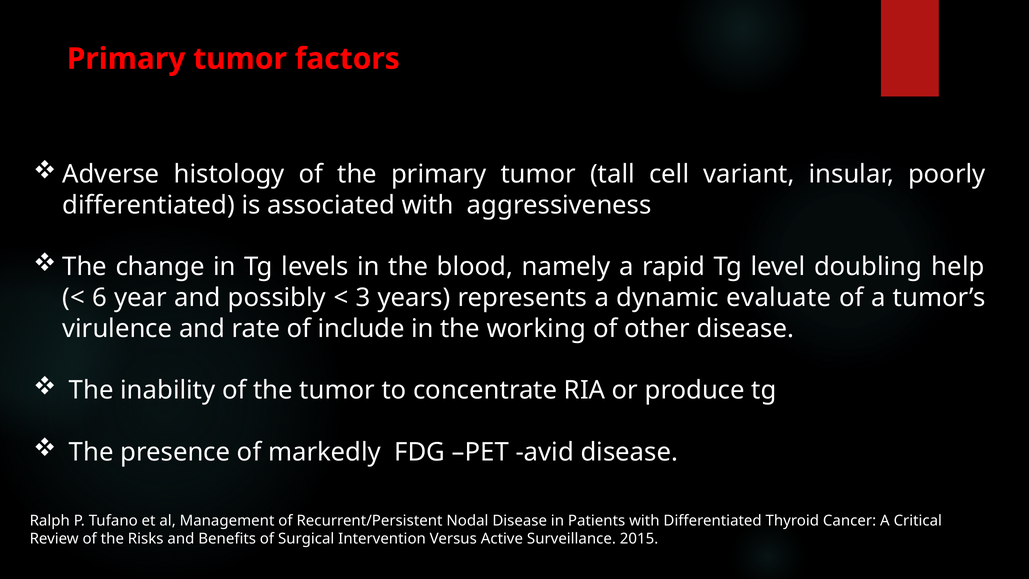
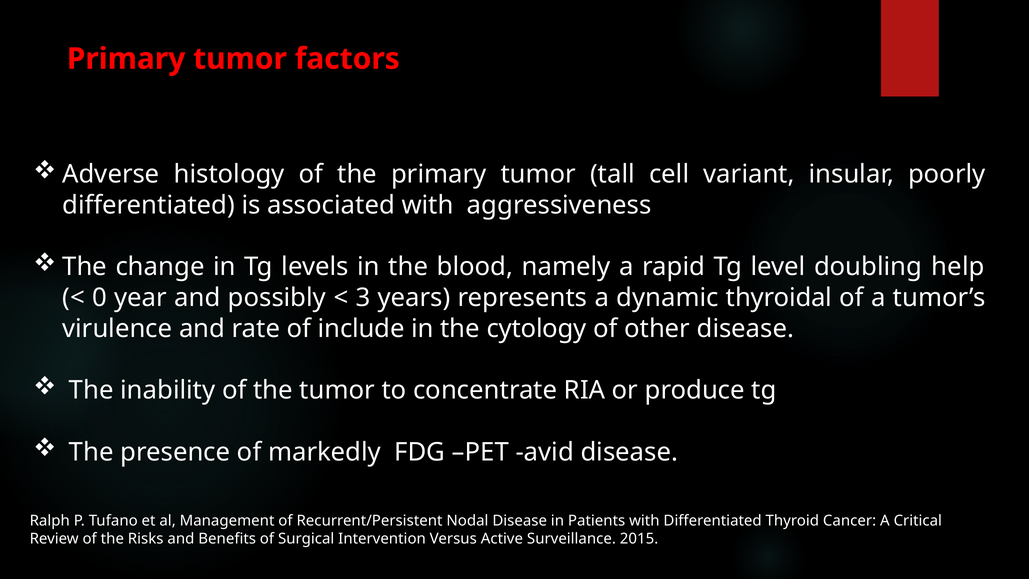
6: 6 -> 0
evaluate: evaluate -> thyroidal
working: working -> cytology
